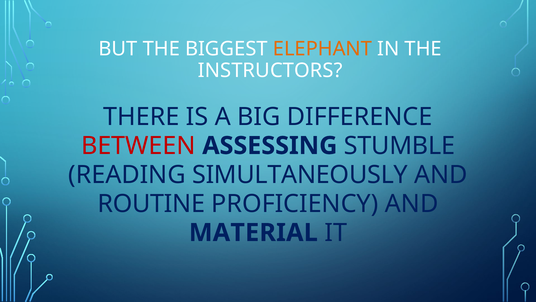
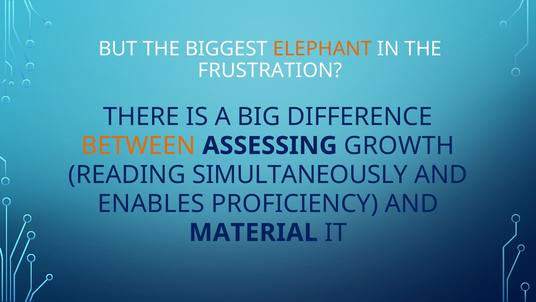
INSTRUCTORS: INSTRUCTORS -> FRUSTRATION
BETWEEN colour: red -> orange
STUMBLE: STUMBLE -> GROWTH
ROUTINE: ROUTINE -> ENABLES
